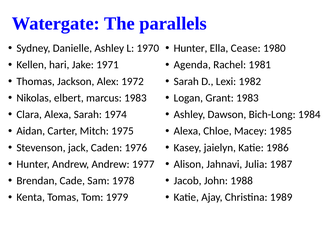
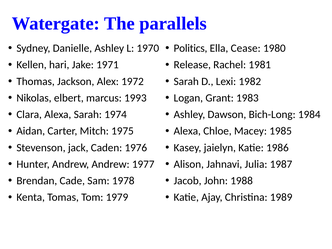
Hunter at (190, 48): Hunter -> Politics
Agenda: Agenda -> Release
marcus 1983: 1983 -> 1993
